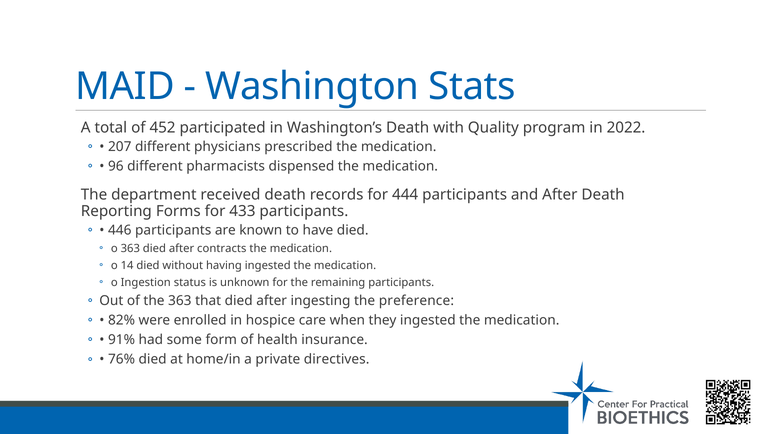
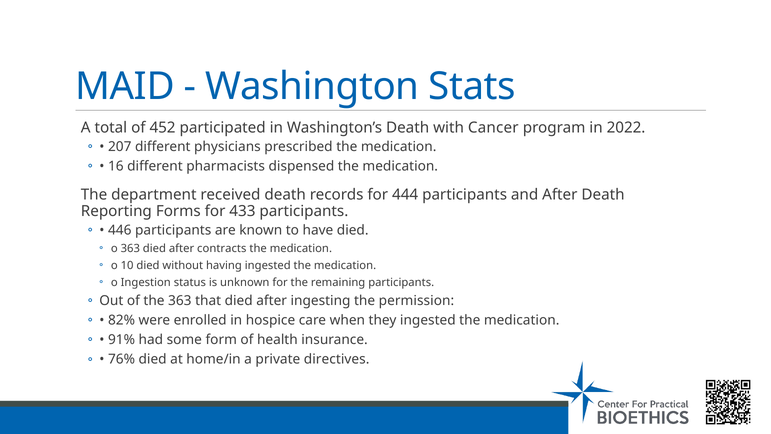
Quality: Quality -> Cancer
96: 96 -> 16
14: 14 -> 10
preference: preference -> permission
